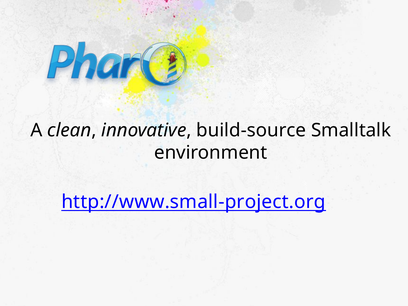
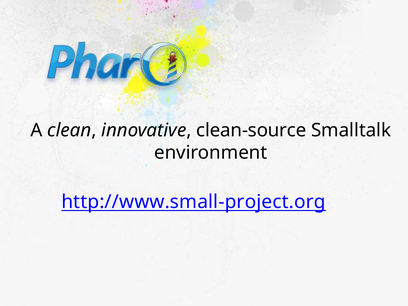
build-source: build-source -> clean-source
